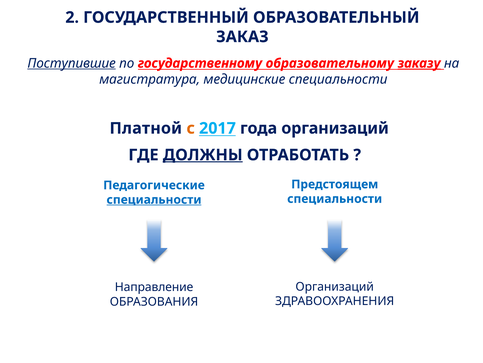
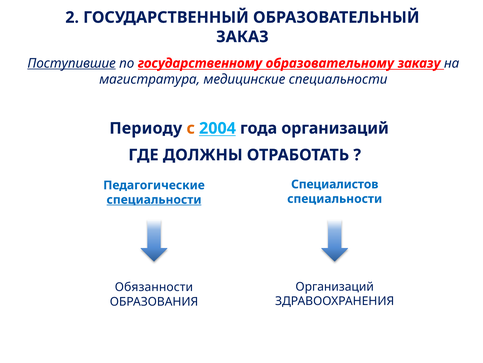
заказу underline: present -> none
Платной: Платной -> Периоду
2017: 2017 -> 2004
ДОЛЖНЫ underline: present -> none
Предстоящем: Предстоящем -> Специалистов
Направление: Направление -> Обязанности
